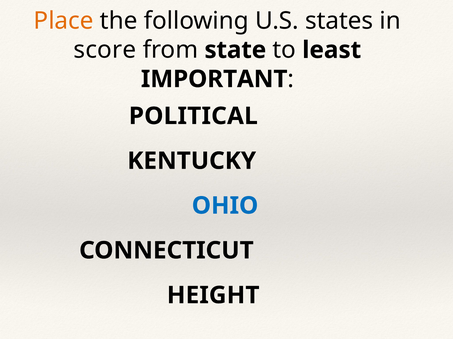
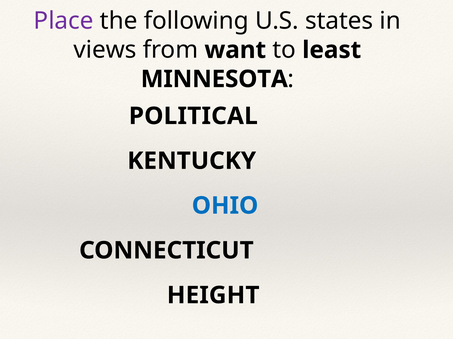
Place colour: orange -> purple
score: score -> views
state: state -> want
IMPORTANT: IMPORTANT -> MINNESOTA
